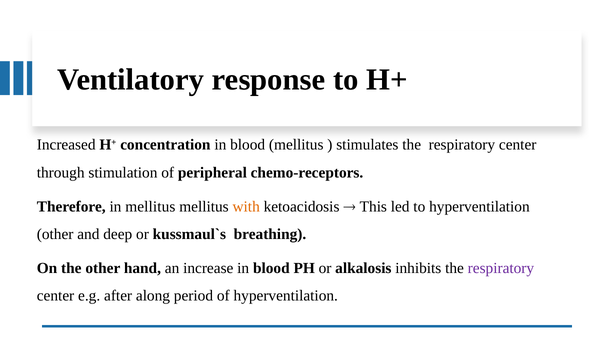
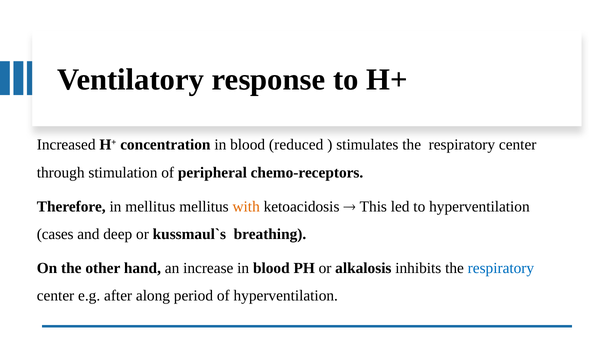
blood mellitus: mellitus -> reduced
other at (55, 234): other -> cases
respiratory at (501, 268) colour: purple -> blue
